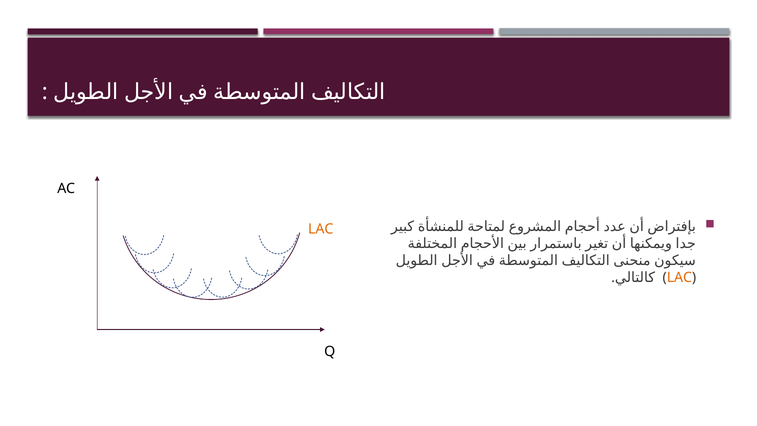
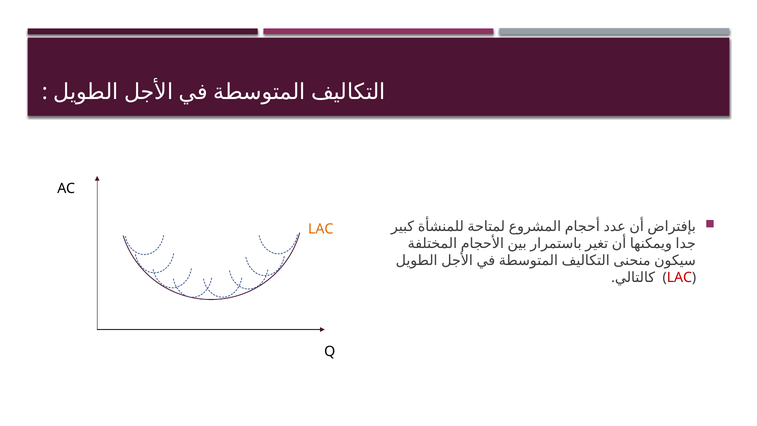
LAC at (679, 278) colour: orange -> red
